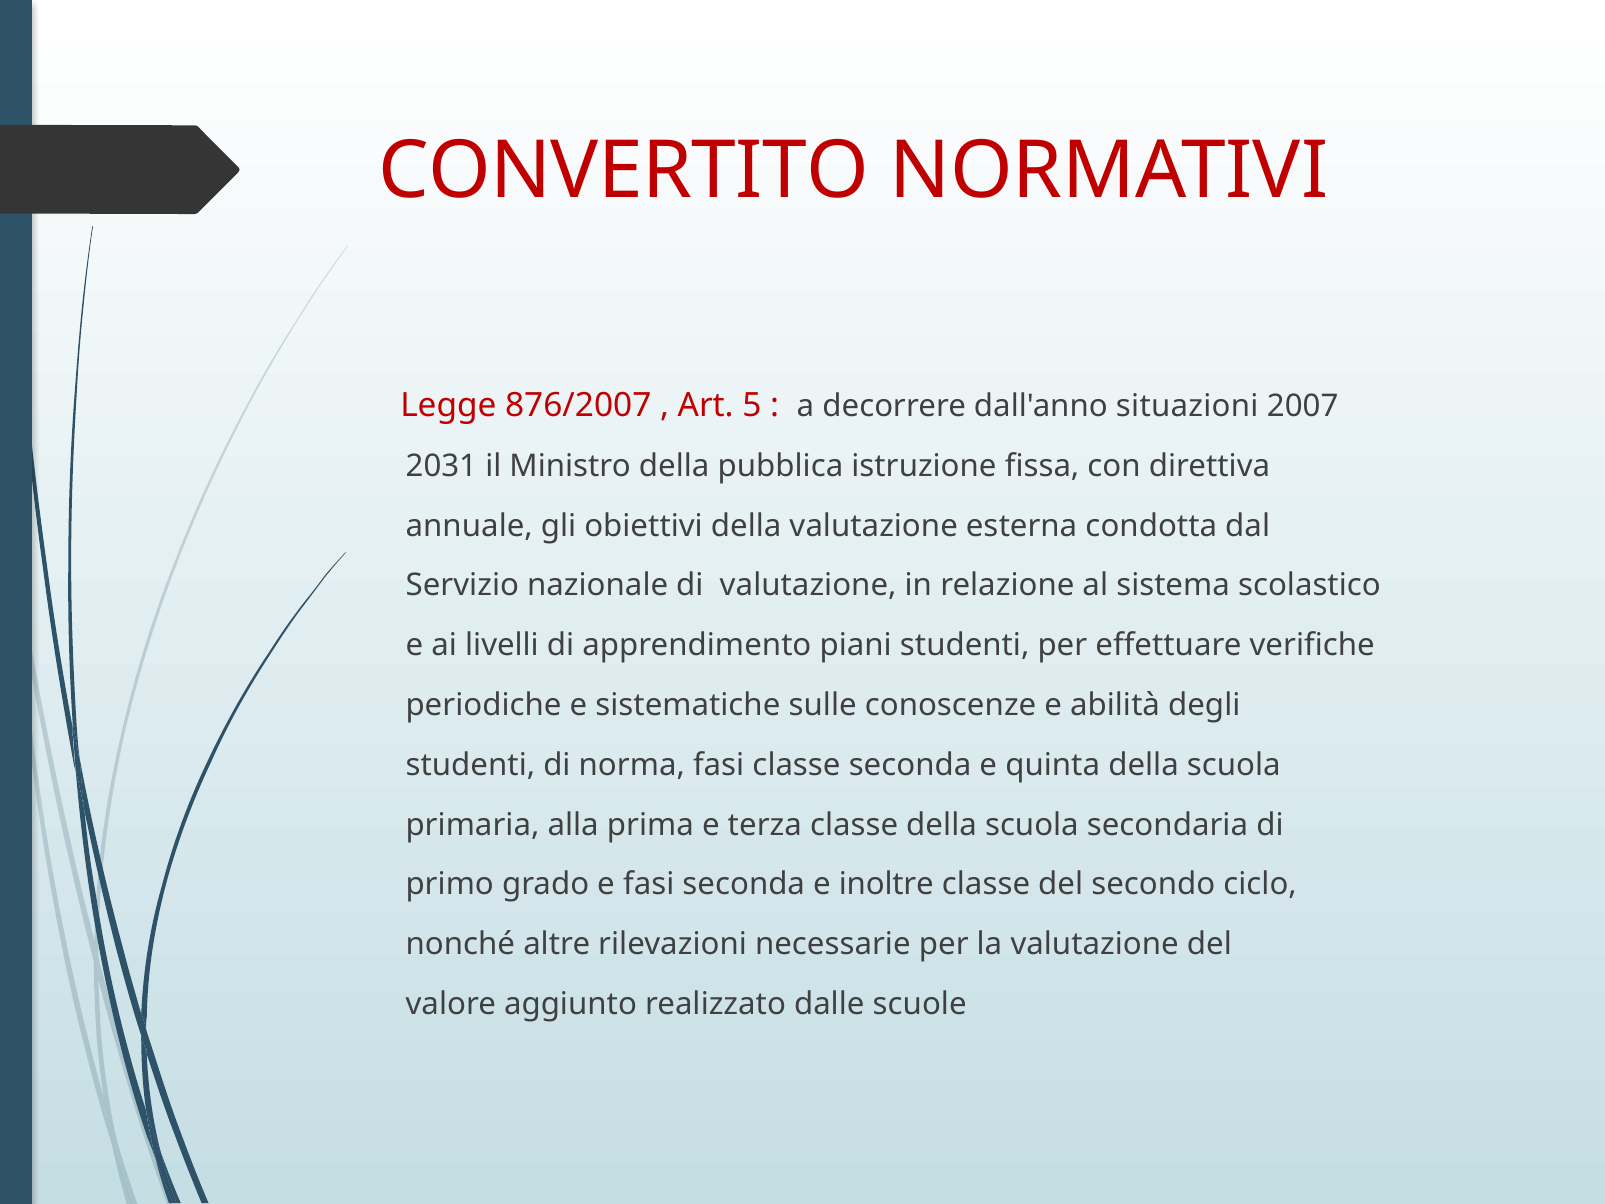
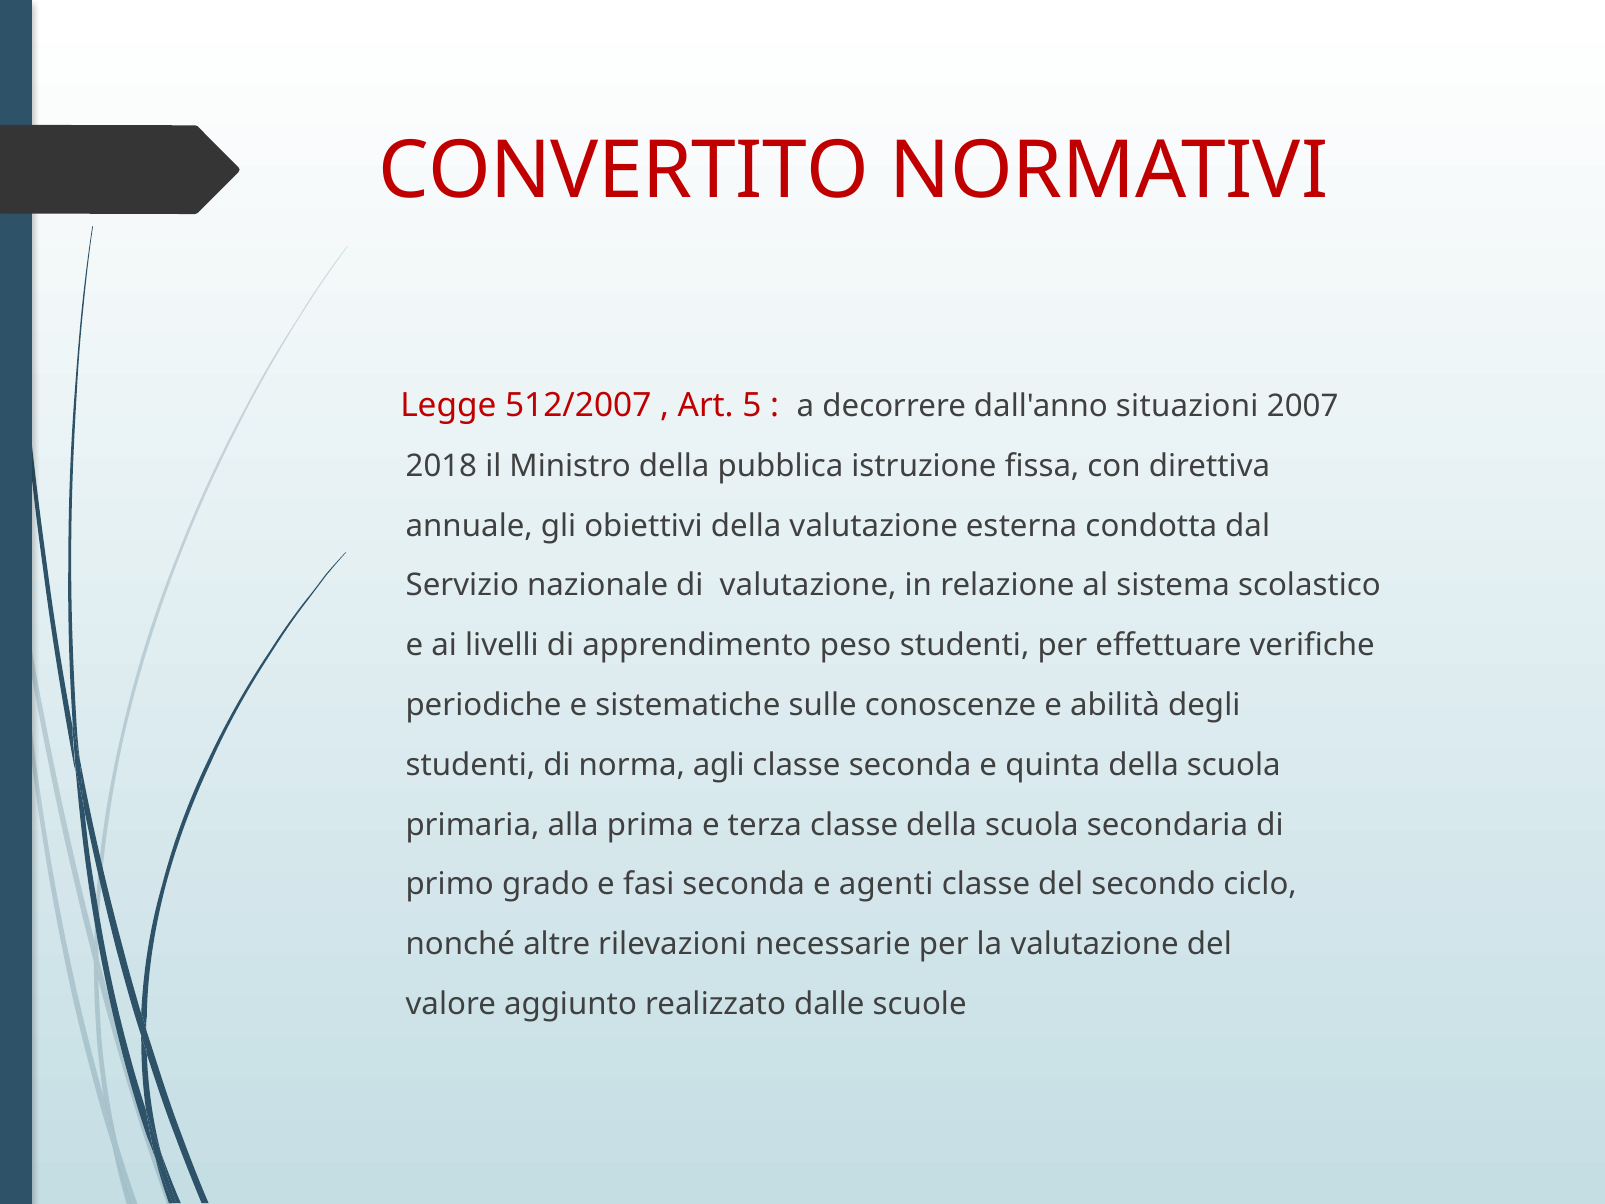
876/2007: 876/2007 -> 512/2007
2031: 2031 -> 2018
piani: piani -> peso
norma fasi: fasi -> agli
inoltre: inoltre -> agenti
